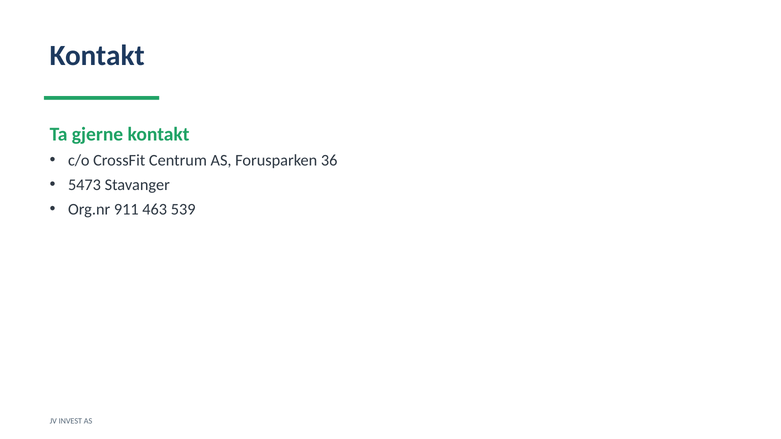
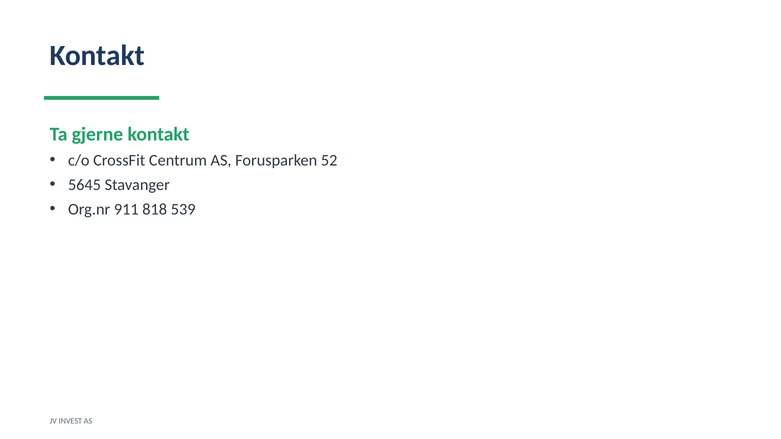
36: 36 -> 52
5473: 5473 -> 5645
463: 463 -> 818
